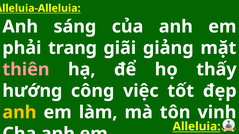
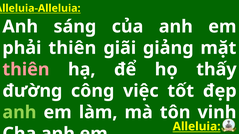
phải trang: trang -> thiên
hướng: hướng -> đường
anh at (19, 113) colour: yellow -> light green
